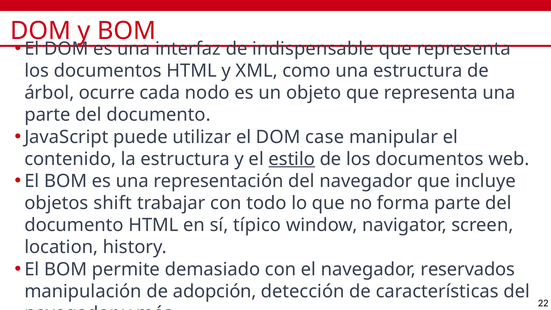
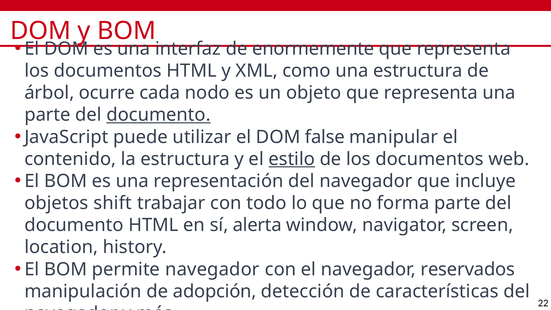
indispensable: indispensable -> enormemente
documento at (159, 115) underline: none -> present
case: case -> false
típico: típico -> alerta
permite demasiado: demasiado -> navegador
